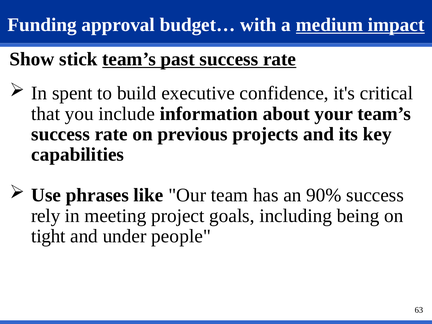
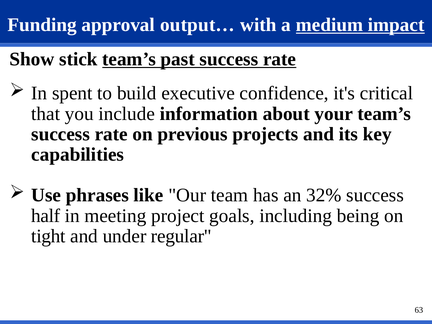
budget…: budget… -> output…
90%: 90% -> 32%
rely: rely -> half
people: people -> regular
